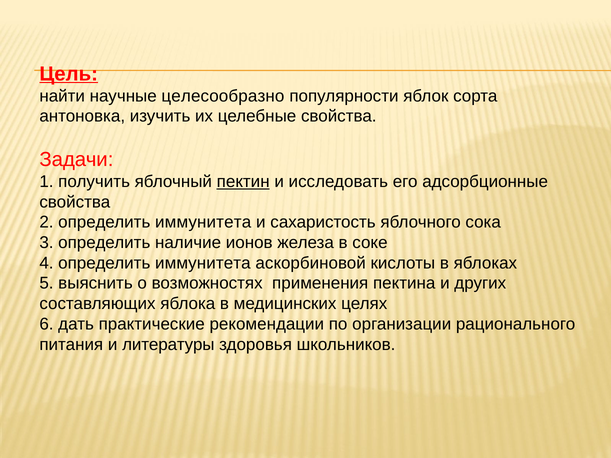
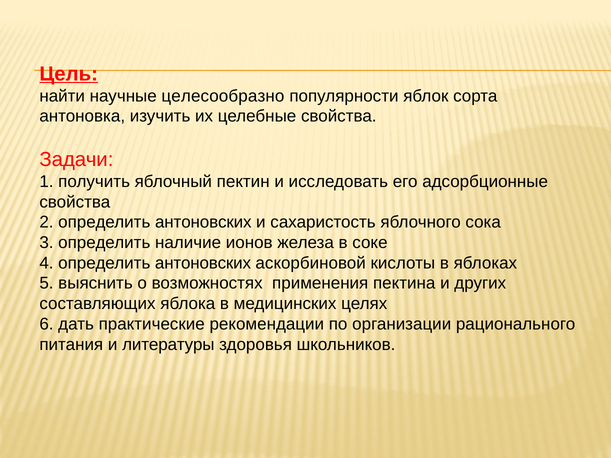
пектин underline: present -> none
2 определить иммунитета: иммунитета -> антоновских
4 определить иммунитета: иммунитета -> антоновских
